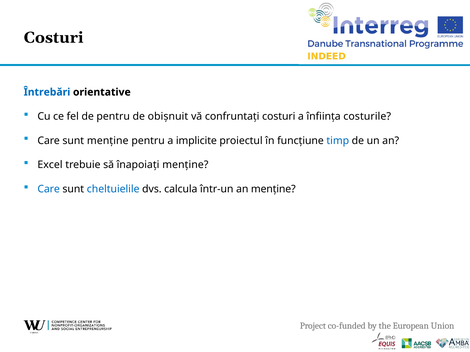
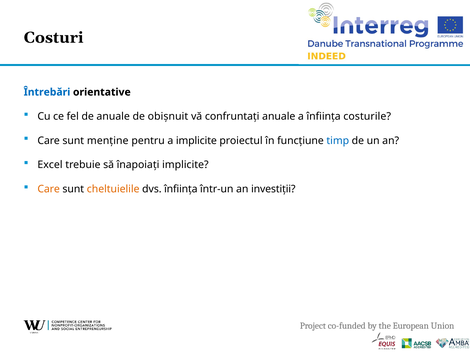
de pentru: pentru -> anuale
confruntați costuri: costuri -> anuale
menține at (185, 165): menține -> implicite
Care at (49, 189) colour: blue -> orange
cheltuielile colour: blue -> orange
dvs calcula: calcula -> înființa
an menține: menține -> investiții
